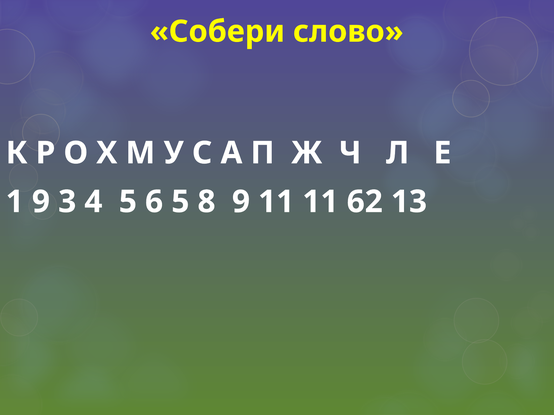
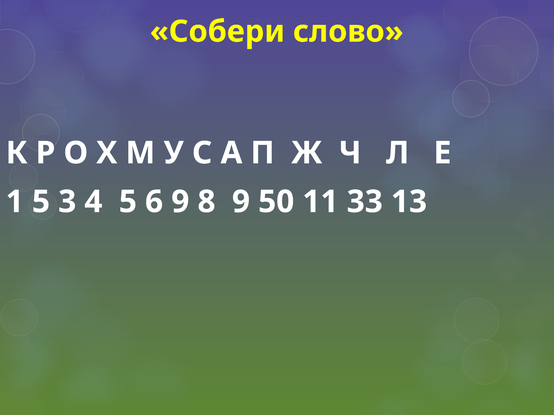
1 9: 9 -> 5
6 5: 5 -> 9
9 11: 11 -> 50
62: 62 -> 33
